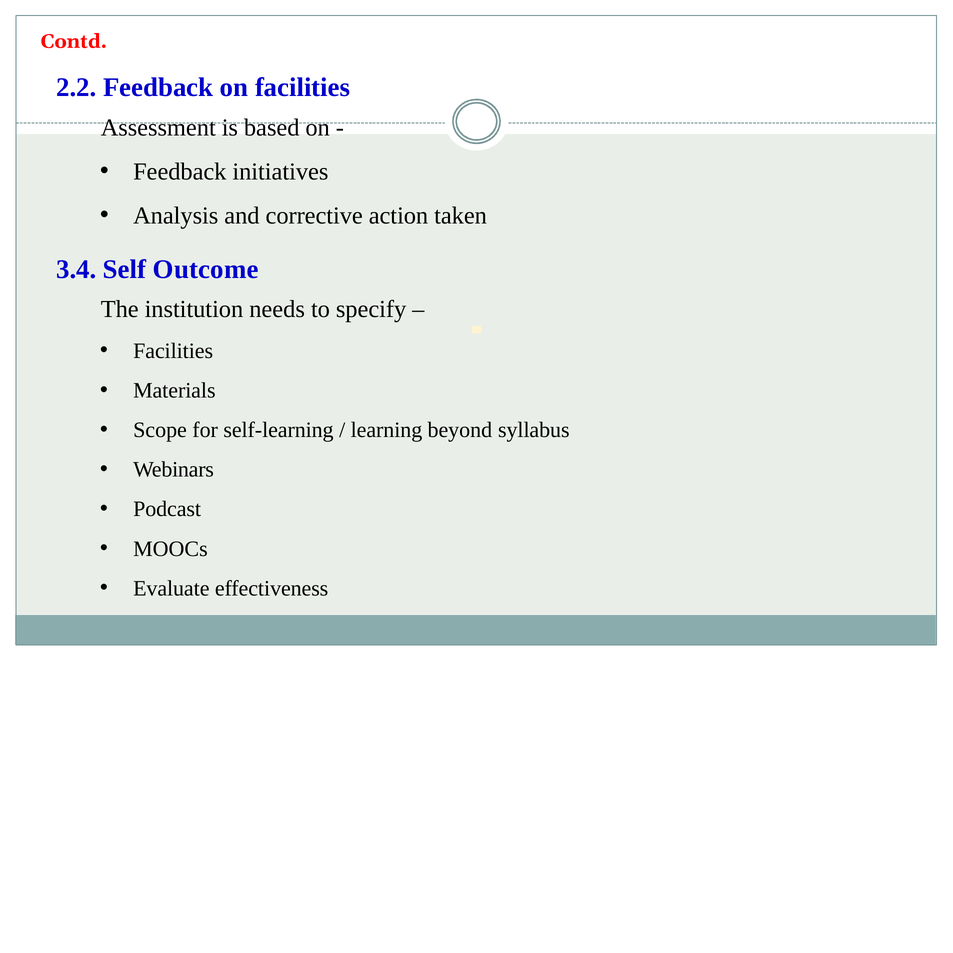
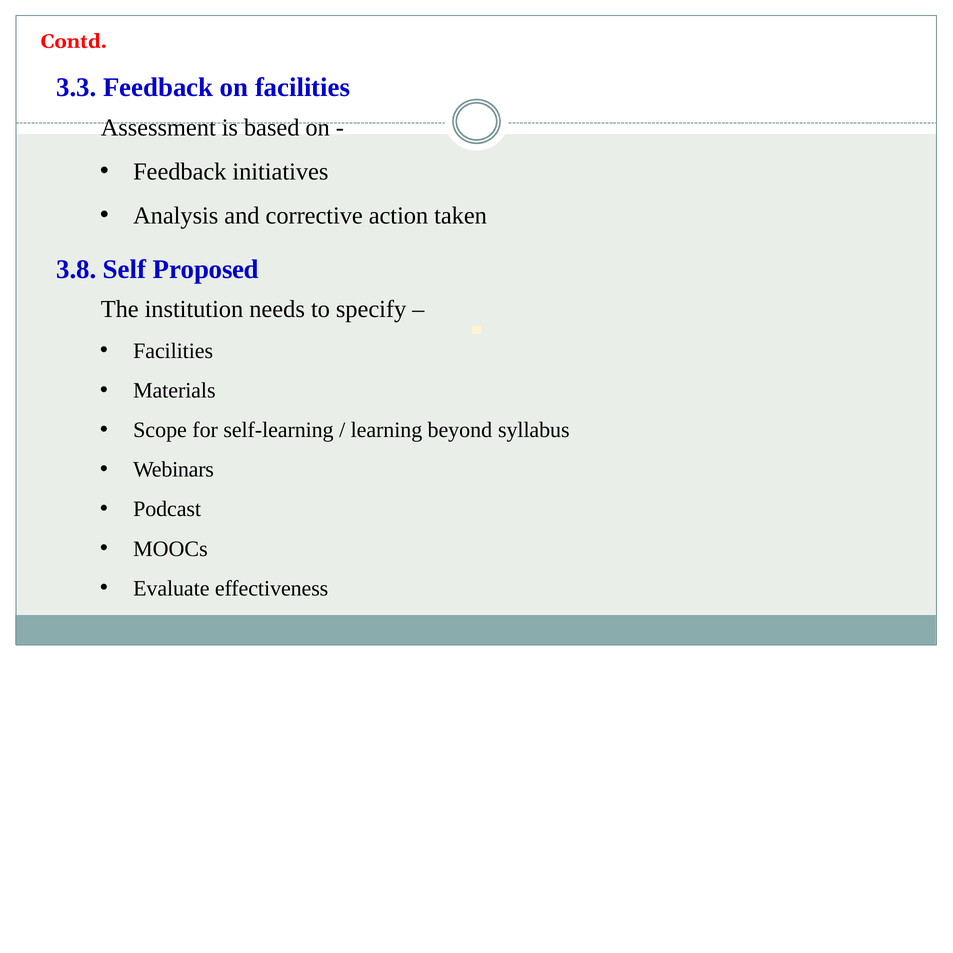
2.2: 2.2 -> 3.3
3.4: 3.4 -> 3.8
Outcome: Outcome -> Proposed
